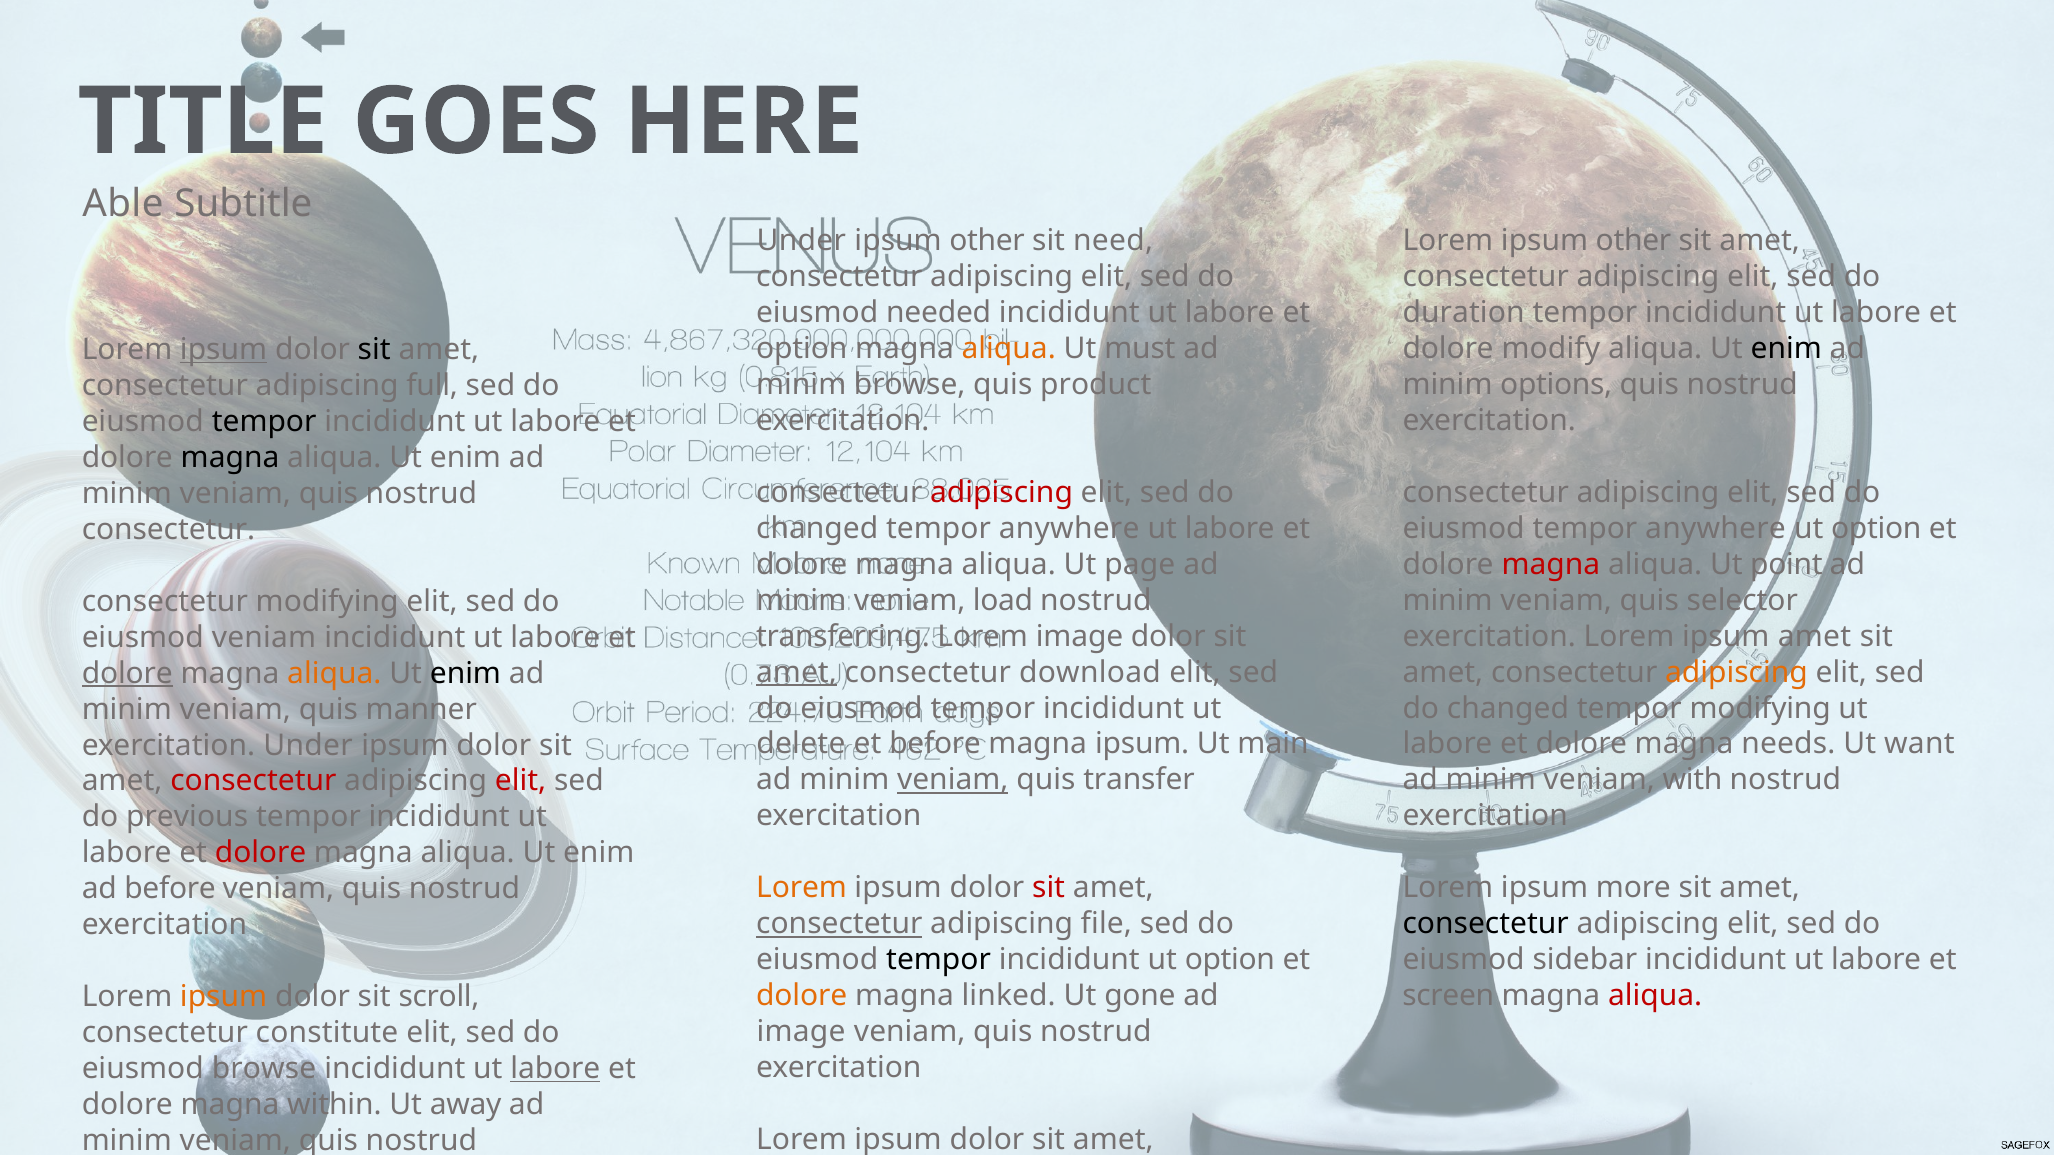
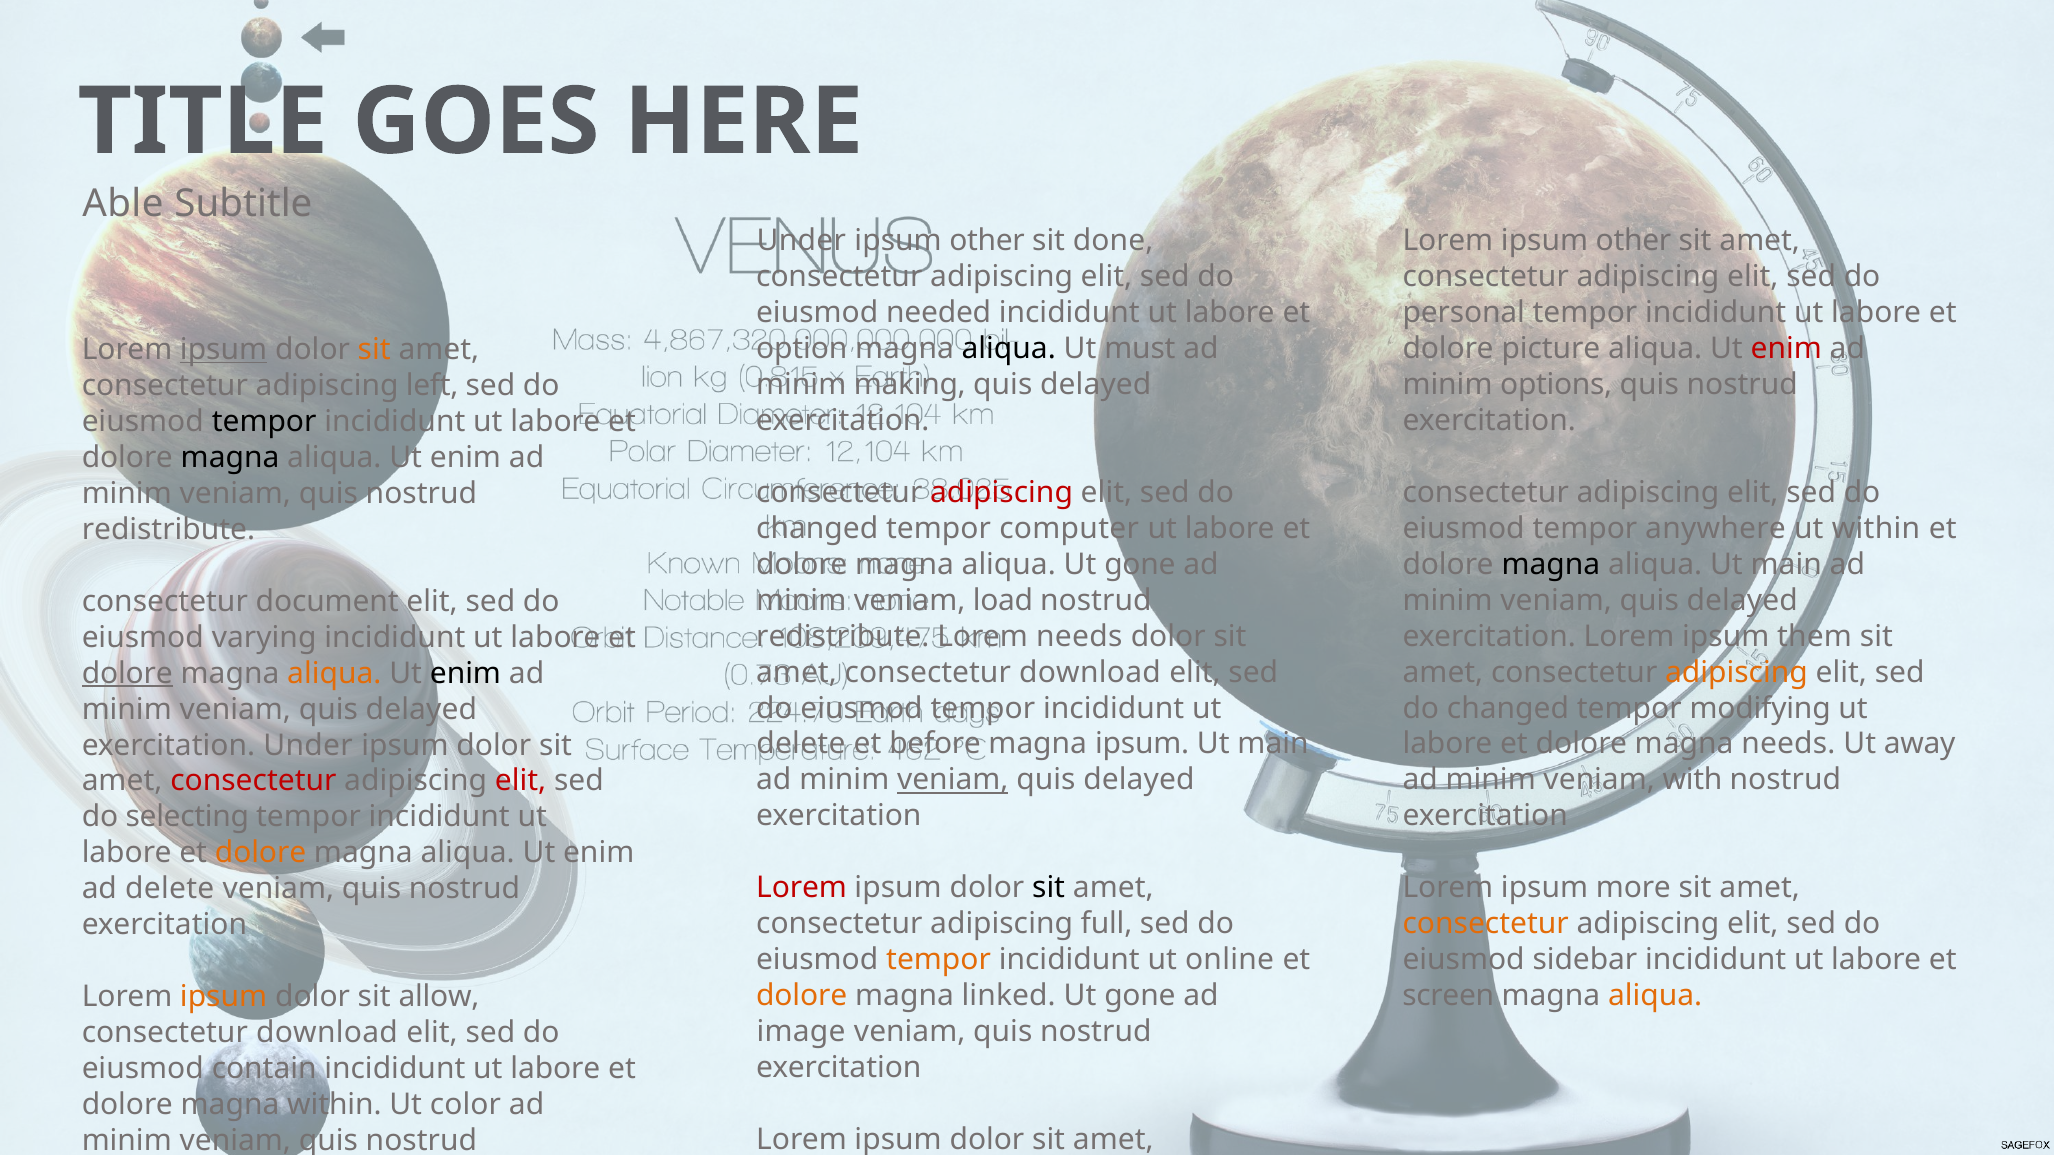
need: need -> done
duration: duration -> personal
aliqua at (1009, 349) colour: orange -> black
modify: modify -> picture
enim at (1786, 349) colour: black -> red
sit at (374, 350) colour: black -> orange
minim browse: browse -> making
product at (1096, 385): product -> delayed
full: full -> left
anywhere at (1069, 529): anywhere -> computer
option at (1876, 529): option -> within
consectetur at (168, 530): consectetur -> redistribute
aliqua Ut page: page -> gone
magna at (1551, 565) colour: red -> black
aliqua Ut point: point -> main
selector at (1742, 600): selector -> delayed
consectetur modifying: modifying -> document
transferring at (843, 636): transferring -> redistribute
Lorem image: image -> needs
ipsum amet: amet -> them
eiusmod veniam: veniam -> varying
amet at (796, 672) underline: present -> none
manner at (421, 709): manner -> delayed
want: want -> away
transfer at (1139, 780): transfer -> delayed
previous: previous -> selecting
dolore at (261, 853) colour: red -> orange
Lorem at (802, 888) colour: orange -> red
sit at (1049, 888) colour: red -> black
ad before: before -> delete
consectetur at (839, 924) underline: present -> none
file: file -> full
consectetur at (1486, 924) colour: black -> orange
tempor at (939, 960) colour: black -> orange
incididunt ut option: option -> online
aliqua at (1655, 996) colour: red -> orange
scroll: scroll -> allow
constitute at (327, 1033): constitute -> download
eiusmod browse: browse -> contain
labore at (555, 1069) underline: present -> none
away: away -> color
